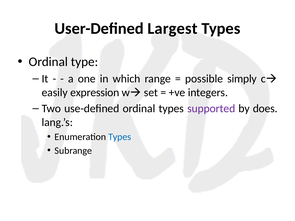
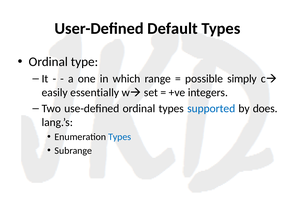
Largest: Largest -> Default
expression: expression -> essentially
supported colour: purple -> blue
